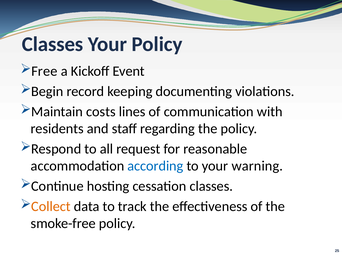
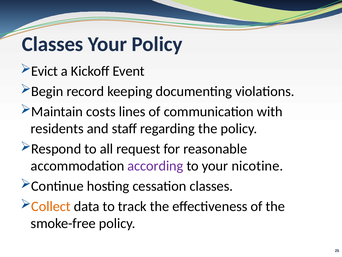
Free: Free -> Evict
according colour: blue -> purple
warning: warning -> nicotine
